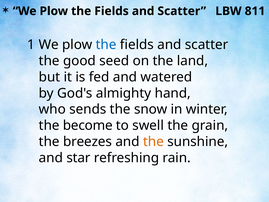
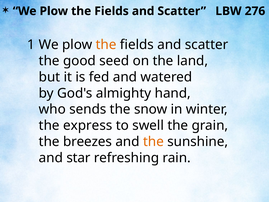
811: 811 -> 276
the at (106, 45) colour: blue -> orange
become: become -> express
